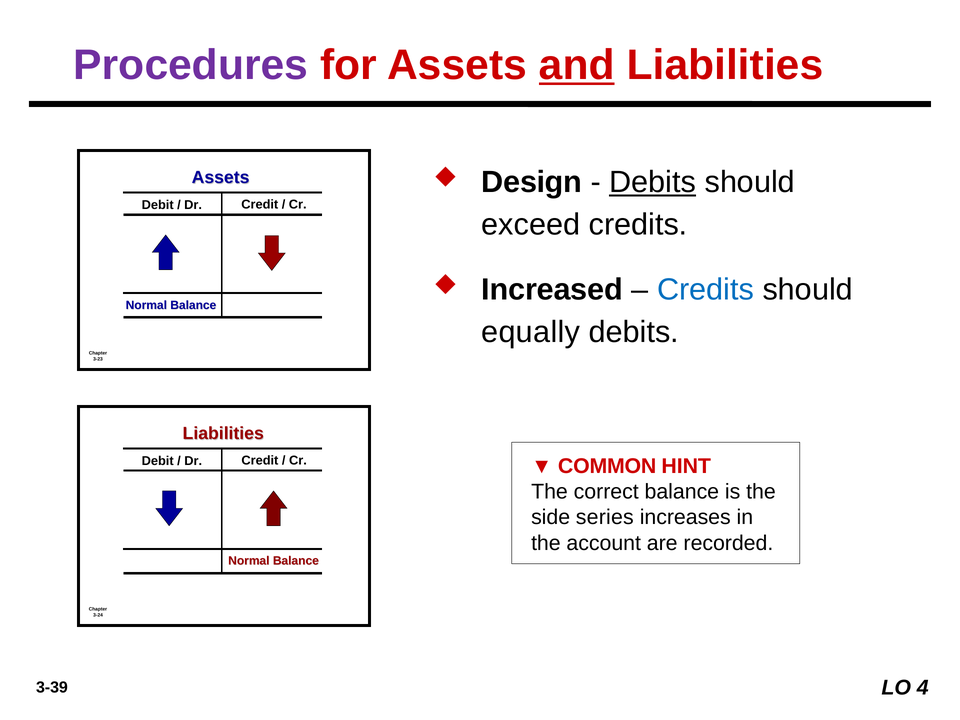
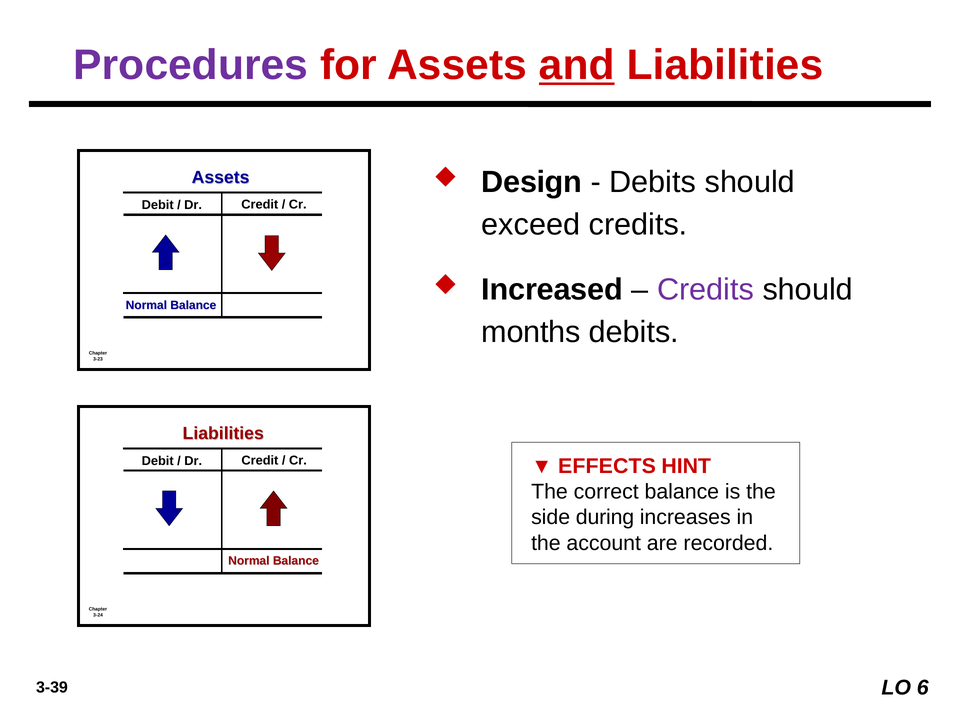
Debits at (653, 182) underline: present -> none
Credits at (706, 290) colour: blue -> purple
equally: equally -> months
COMMON: COMMON -> EFFECTS
series: series -> during
4: 4 -> 6
